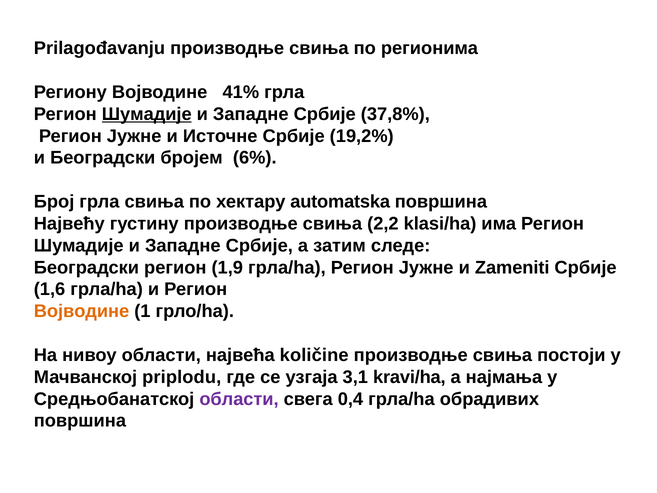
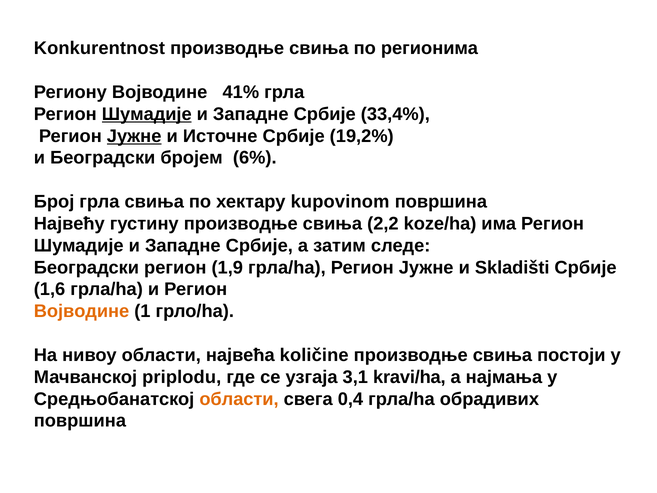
Prilagođavanju: Prilagođavanju -> Konkurentnost
37,8%: 37,8% -> 33,4%
Јужне at (134, 136) underline: none -> present
automatska: automatska -> kupovinom
klasi/ha: klasi/ha -> koze/ha
Zameniti: Zameniti -> Skladišti
области at (239, 399) colour: purple -> orange
